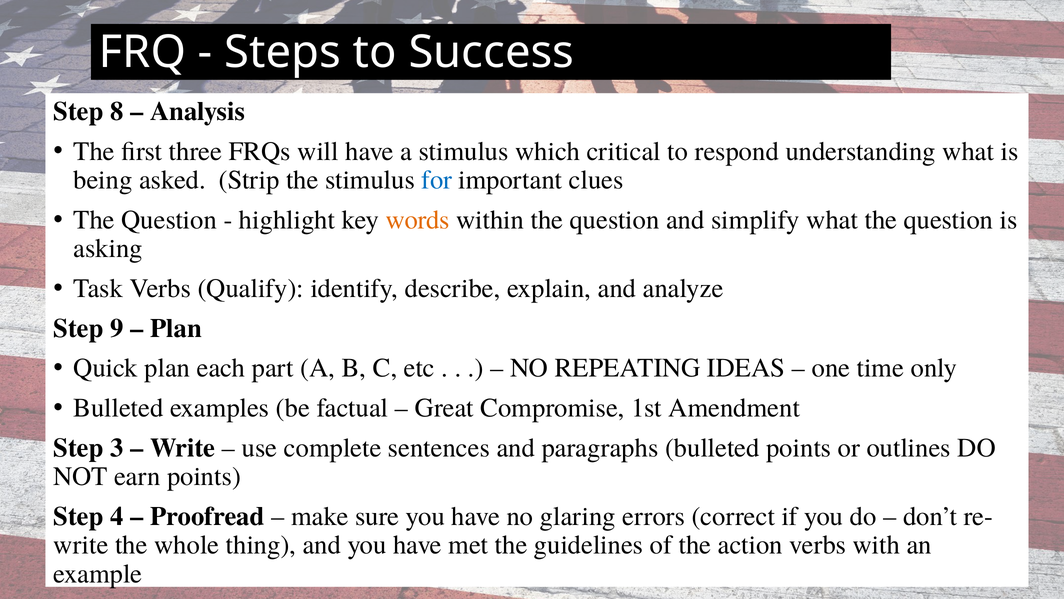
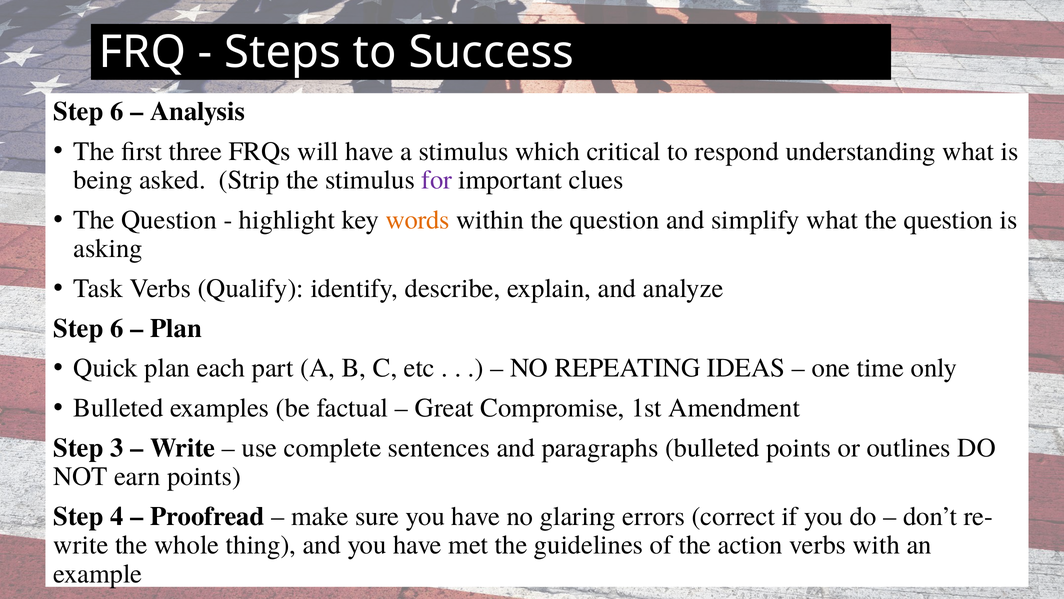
8 at (117, 111): 8 -> 6
for colour: blue -> purple
9 at (117, 328): 9 -> 6
